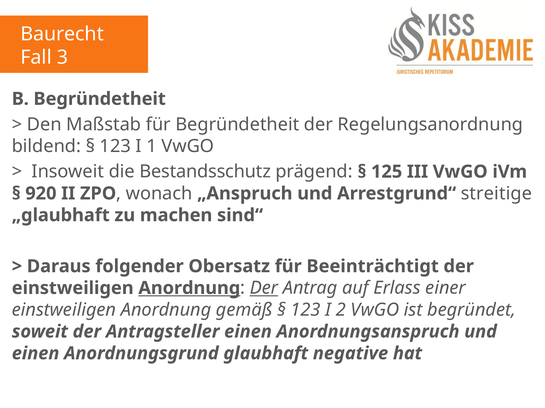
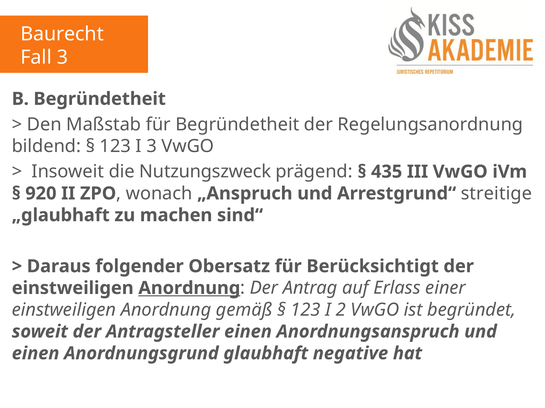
I 1: 1 -> 3
Bestandsschutz: Bestandsschutz -> Nutzungszweck
125: 125 -> 435
Beeinträchtigt: Beeinträchtigt -> Berücksichtigt
Der at (264, 289) underline: present -> none
